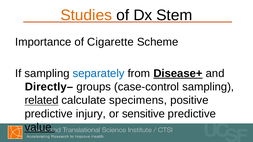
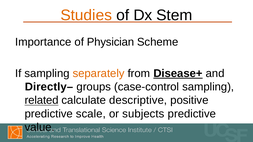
Cigarette: Cigarette -> Physician
separately colour: blue -> orange
specimens: specimens -> descriptive
injury: injury -> scale
sensitive: sensitive -> subjects
value underline: present -> none
